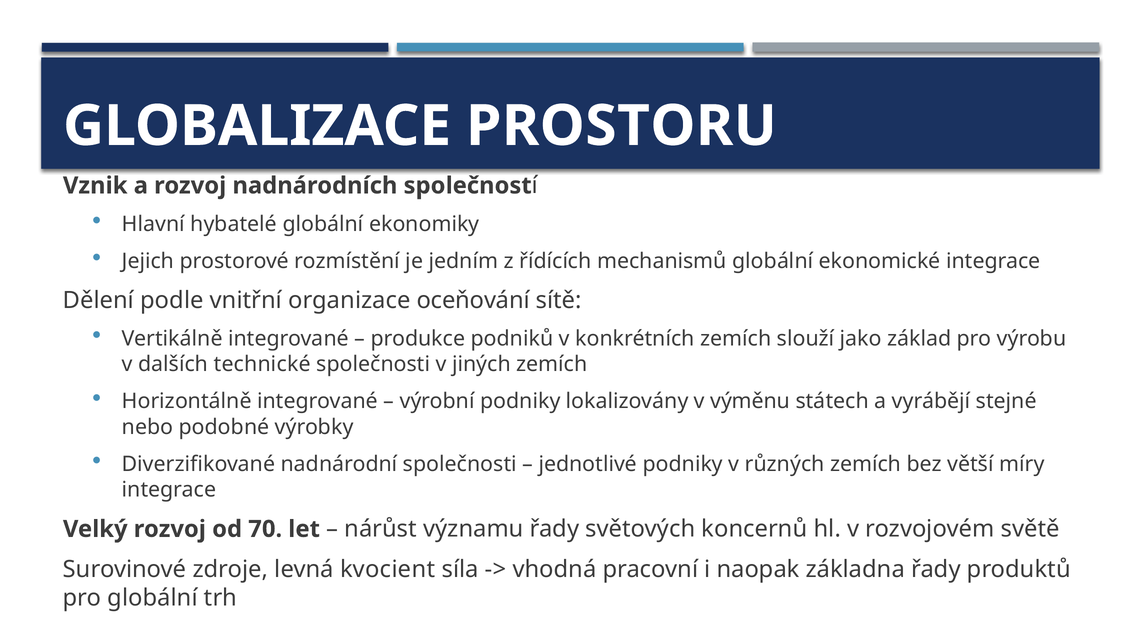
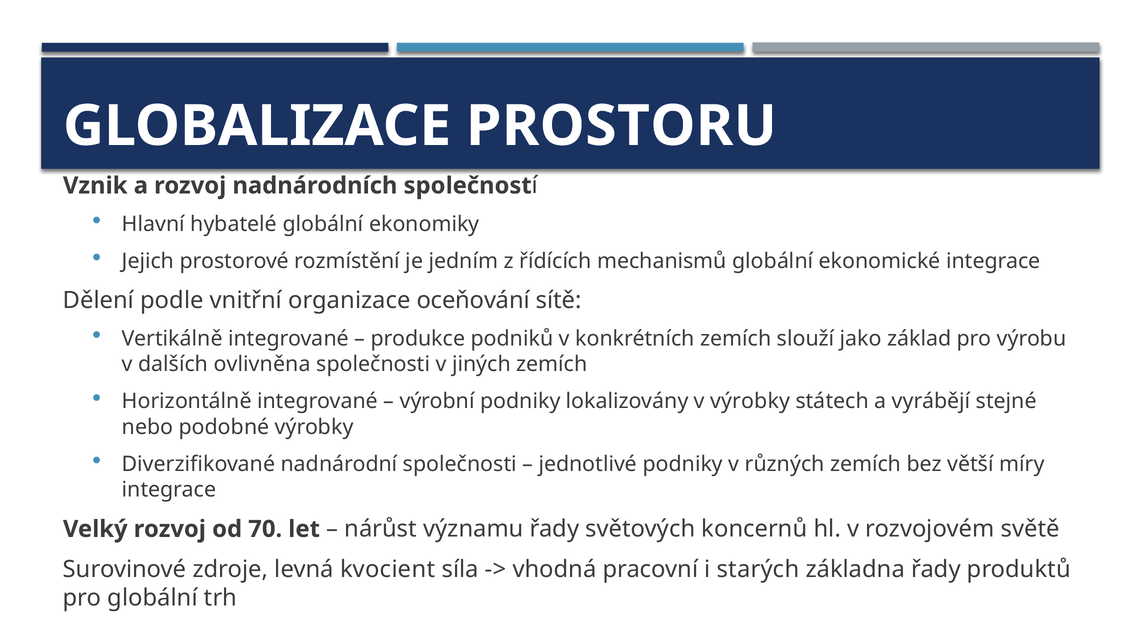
technické: technické -> ovlivněna
v výměnu: výměnu -> výrobky
naopak: naopak -> starých
